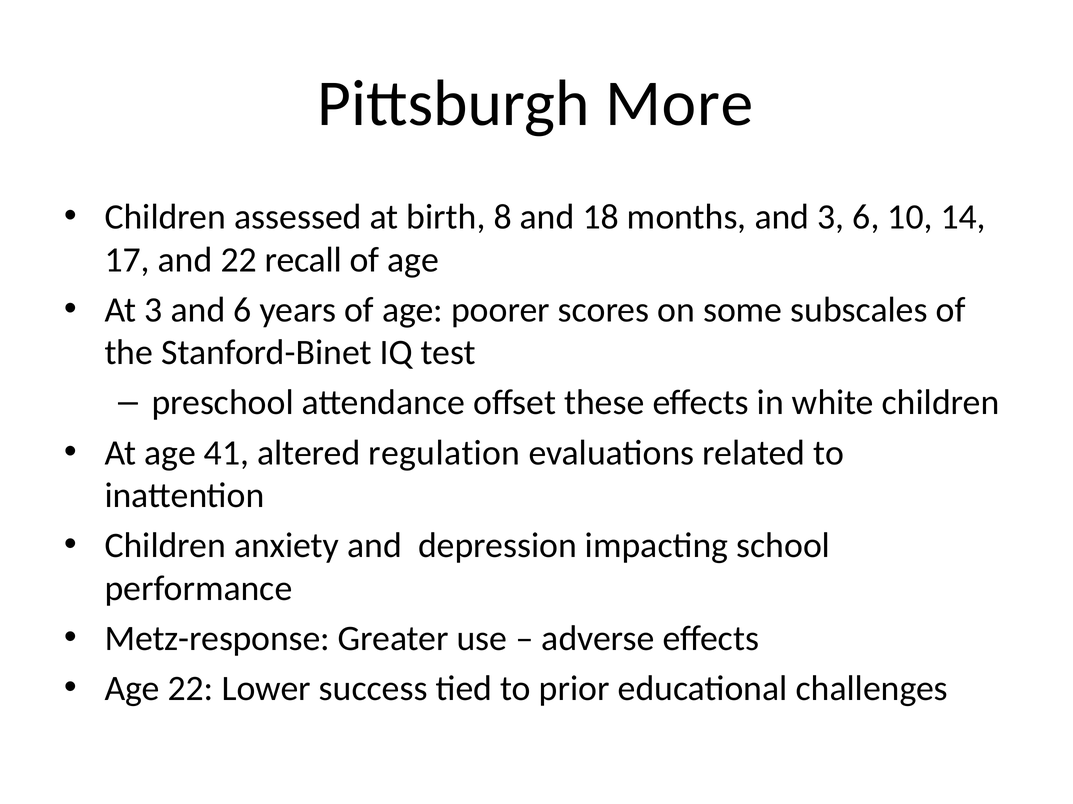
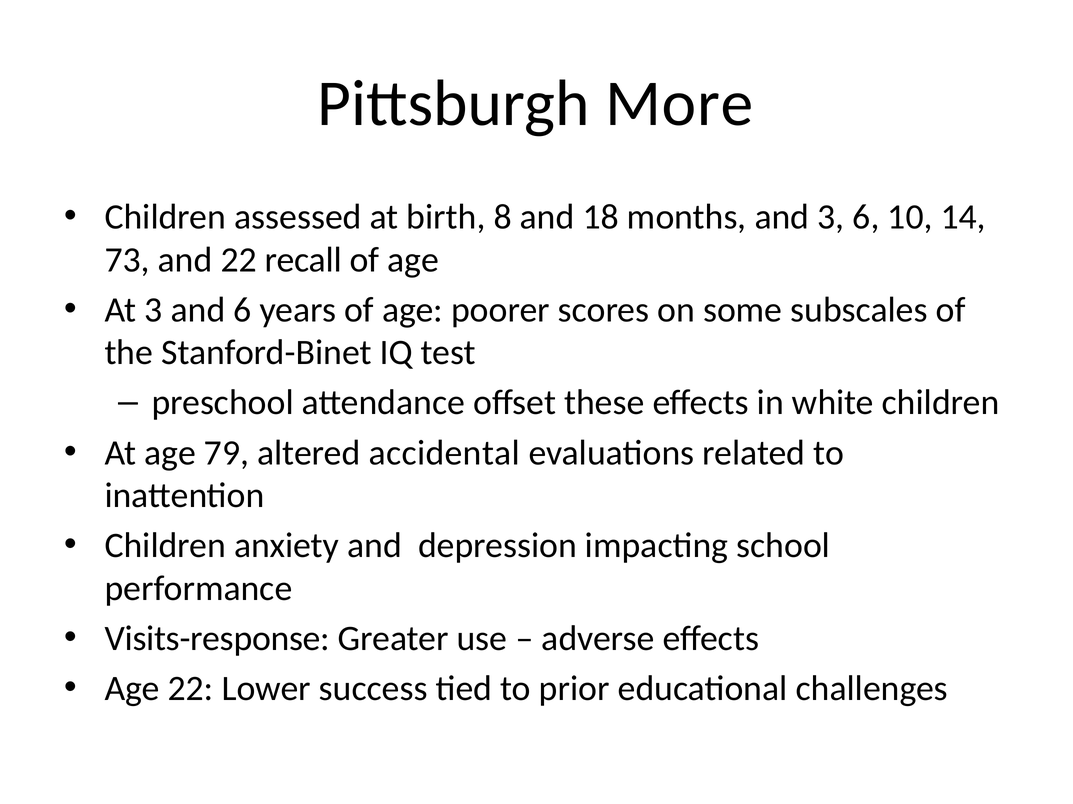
17: 17 -> 73
41: 41 -> 79
regulation: regulation -> accidental
Metz-response: Metz-response -> Visits-response
